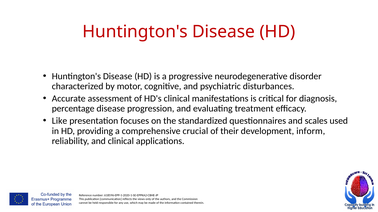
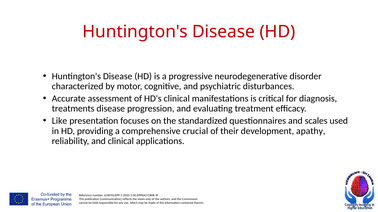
percentage: percentage -> treatments
inform: inform -> apathy
